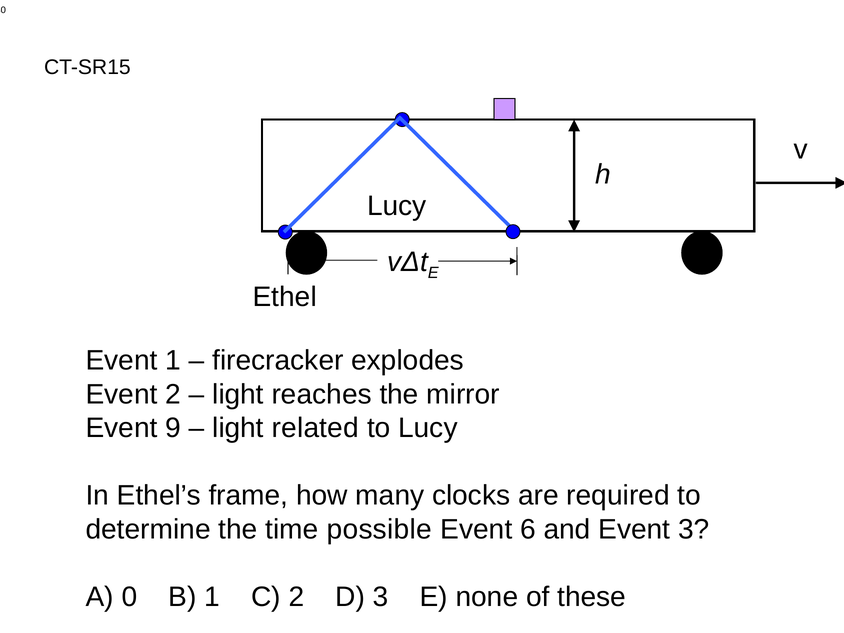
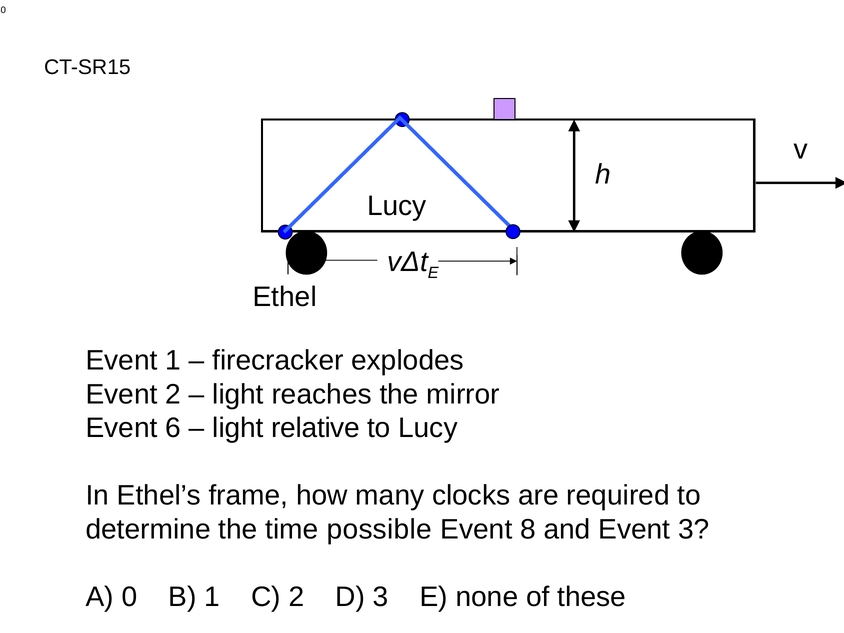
9: 9 -> 6
related: related -> relative
6: 6 -> 8
